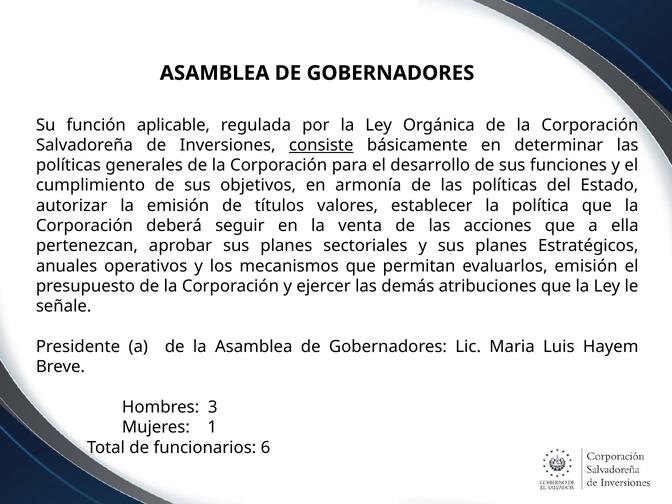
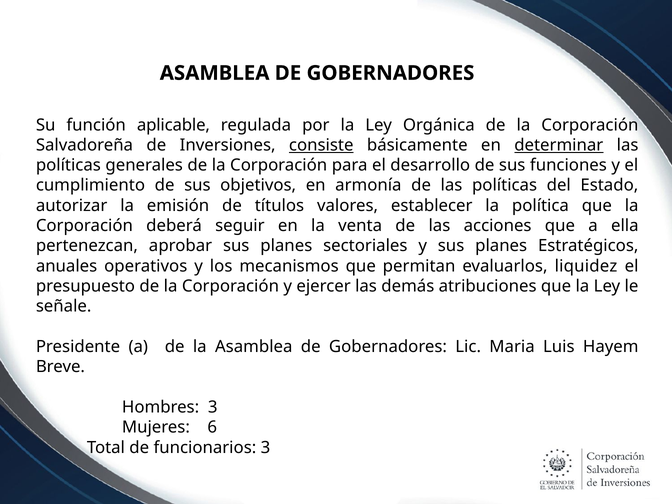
determinar underline: none -> present
evaluarlos emisión: emisión -> liquidez
1: 1 -> 6
funcionarios 6: 6 -> 3
